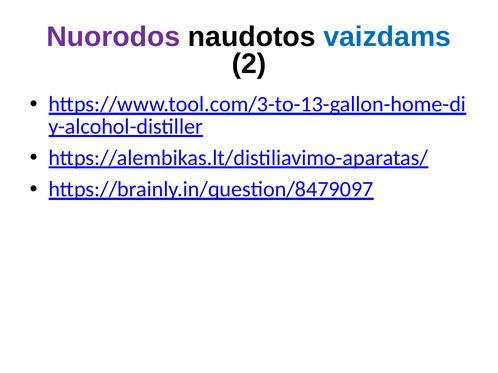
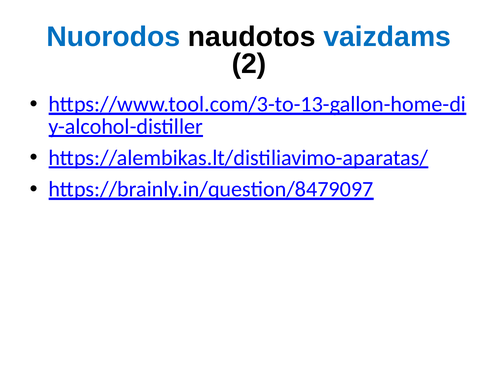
Nuorodos colour: purple -> blue
